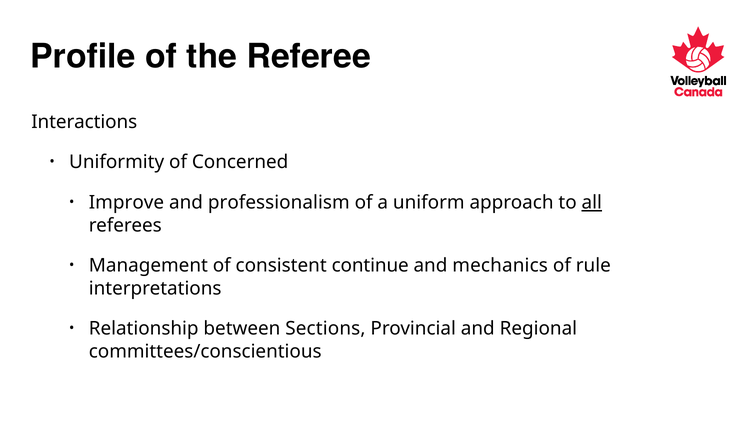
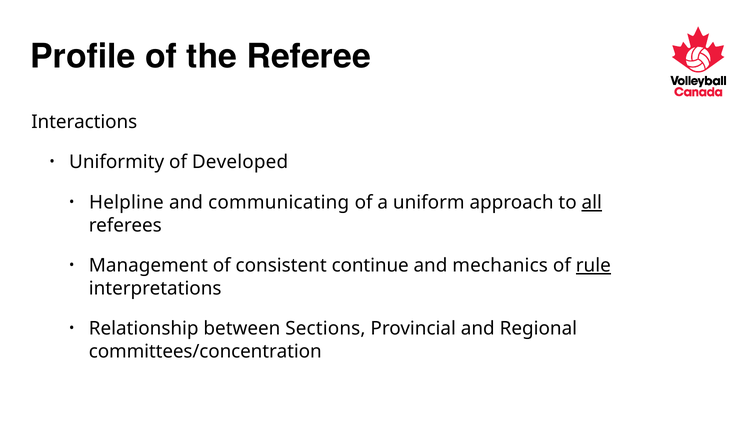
Concerned: Concerned -> Developed
Improve: Improve -> Helpline
professionalism: professionalism -> communicating
rule underline: none -> present
committees/conscientious: committees/conscientious -> committees/concentration
